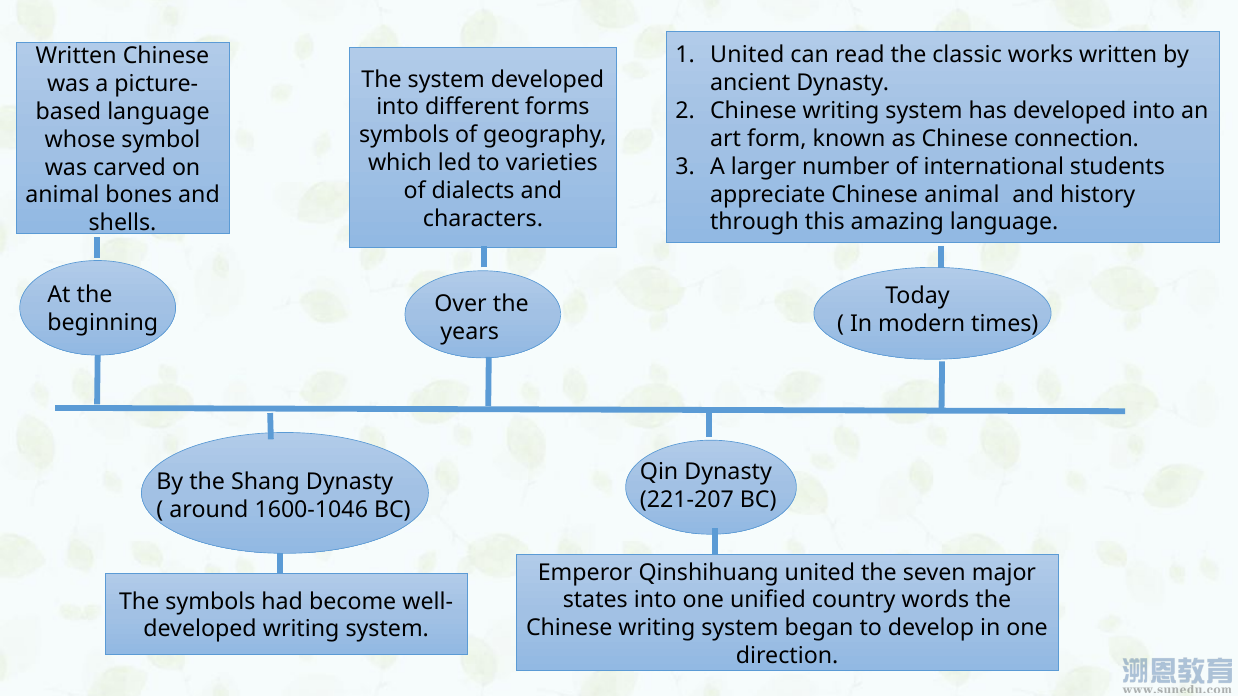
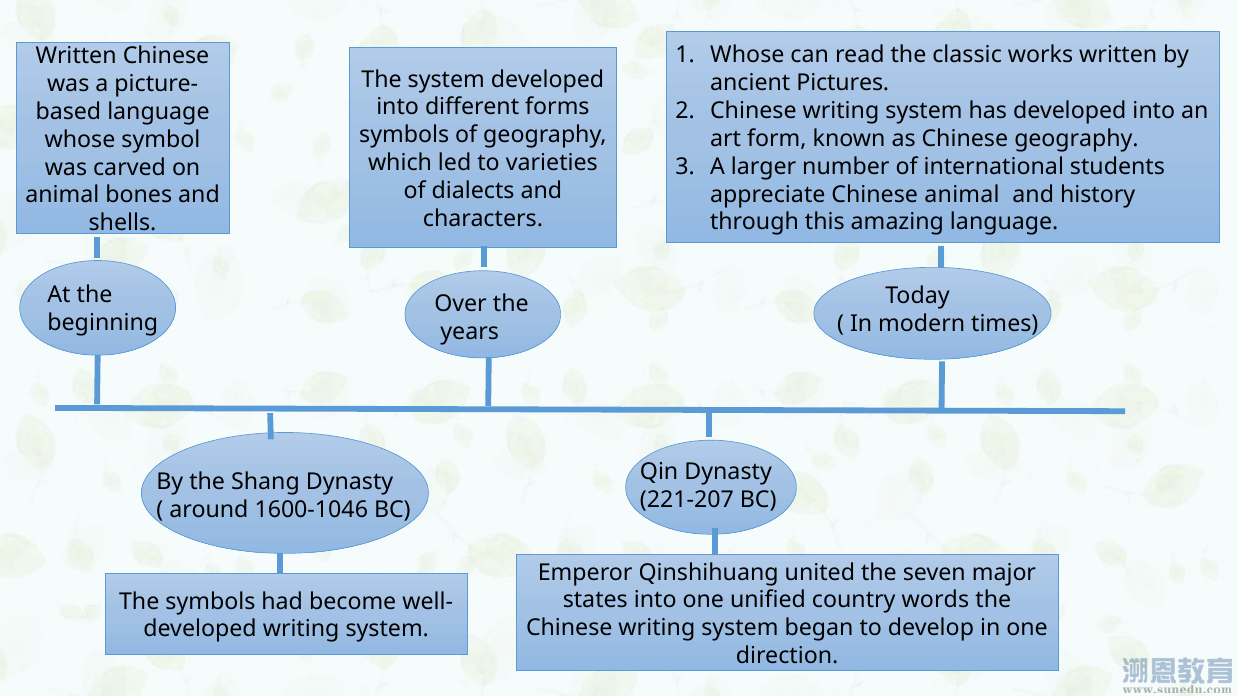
United at (747, 55): United -> Whose
ancient Dynasty: Dynasty -> Pictures
Chinese connection: connection -> geography
